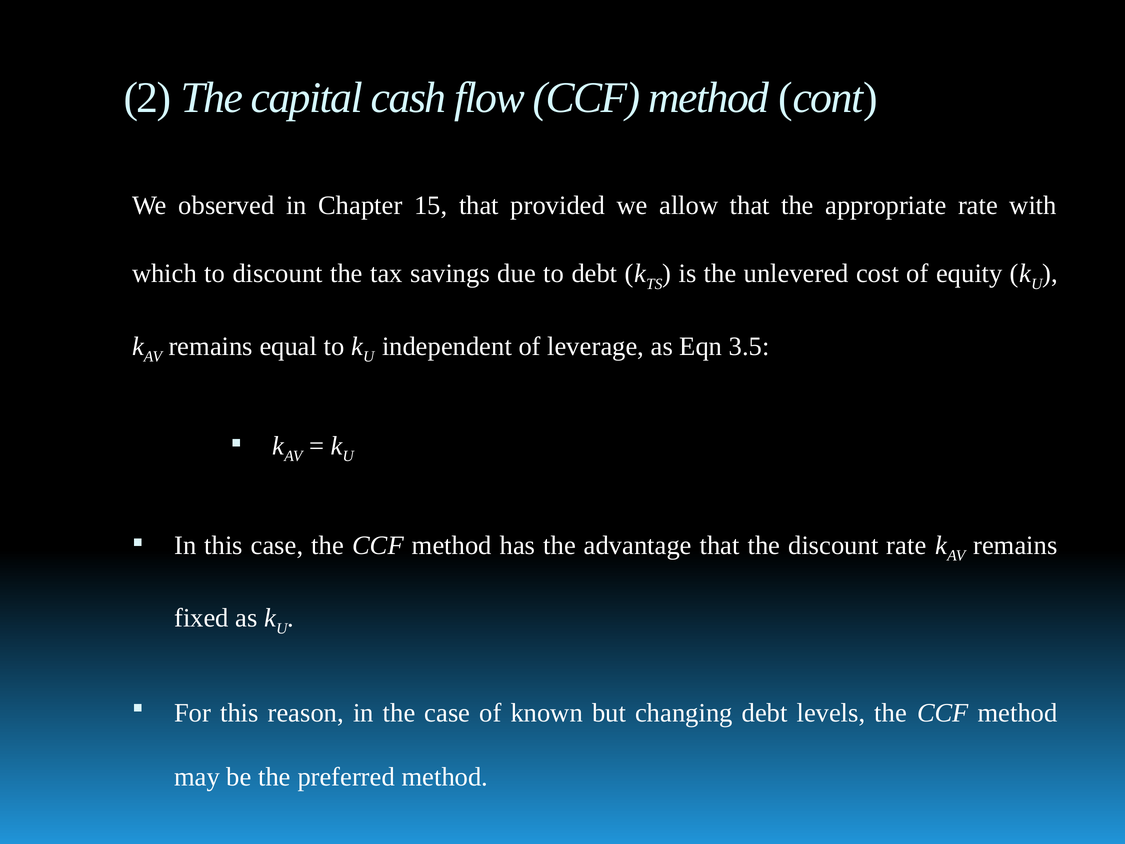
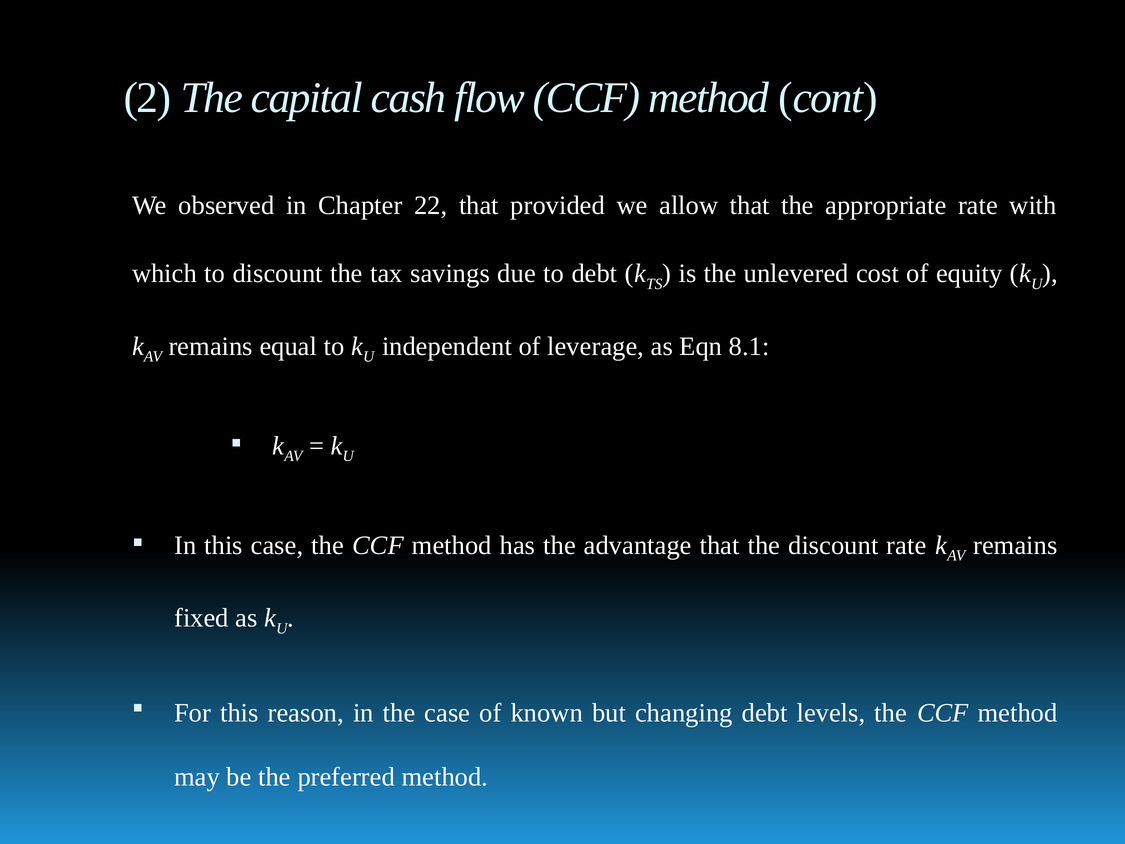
15: 15 -> 22
3.5: 3.5 -> 8.1
